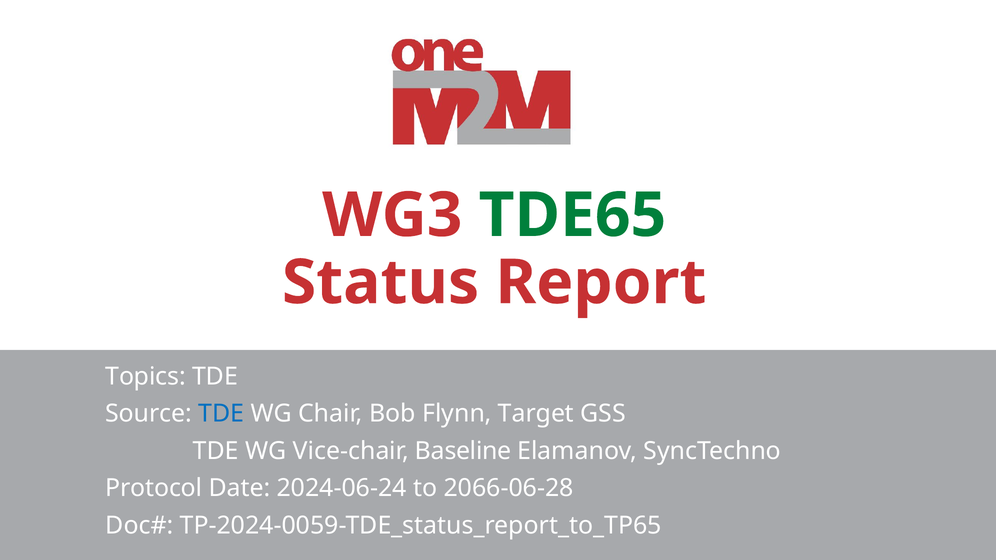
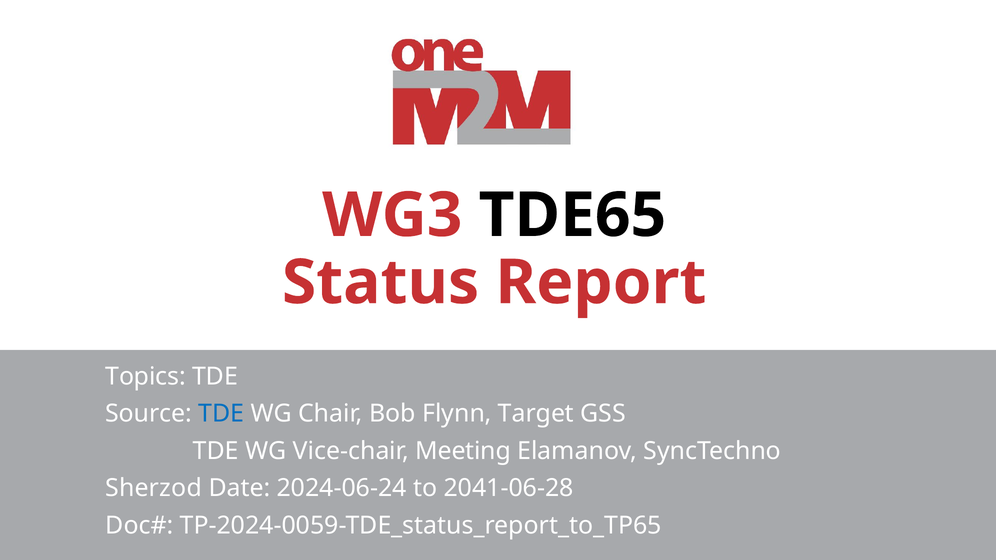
TDE65 colour: green -> black
Baseline: Baseline -> Meeting
Protocol: Protocol -> Sherzod
2066-06-28: 2066-06-28 -> 2041-06-28
